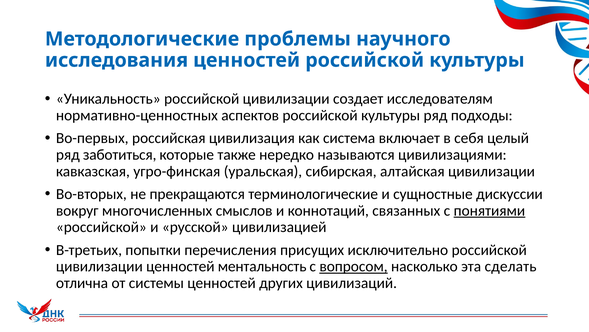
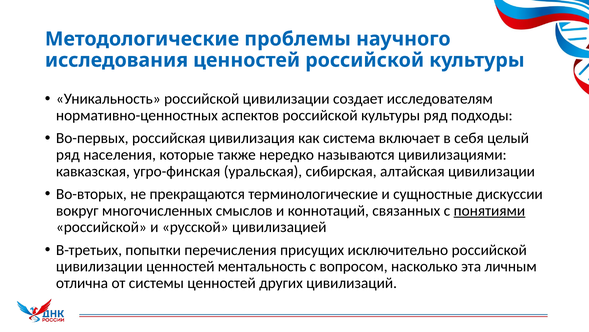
заботиться: заботиться -> населения
вопросом underline: present -> none
сделать: сделать -> личным
